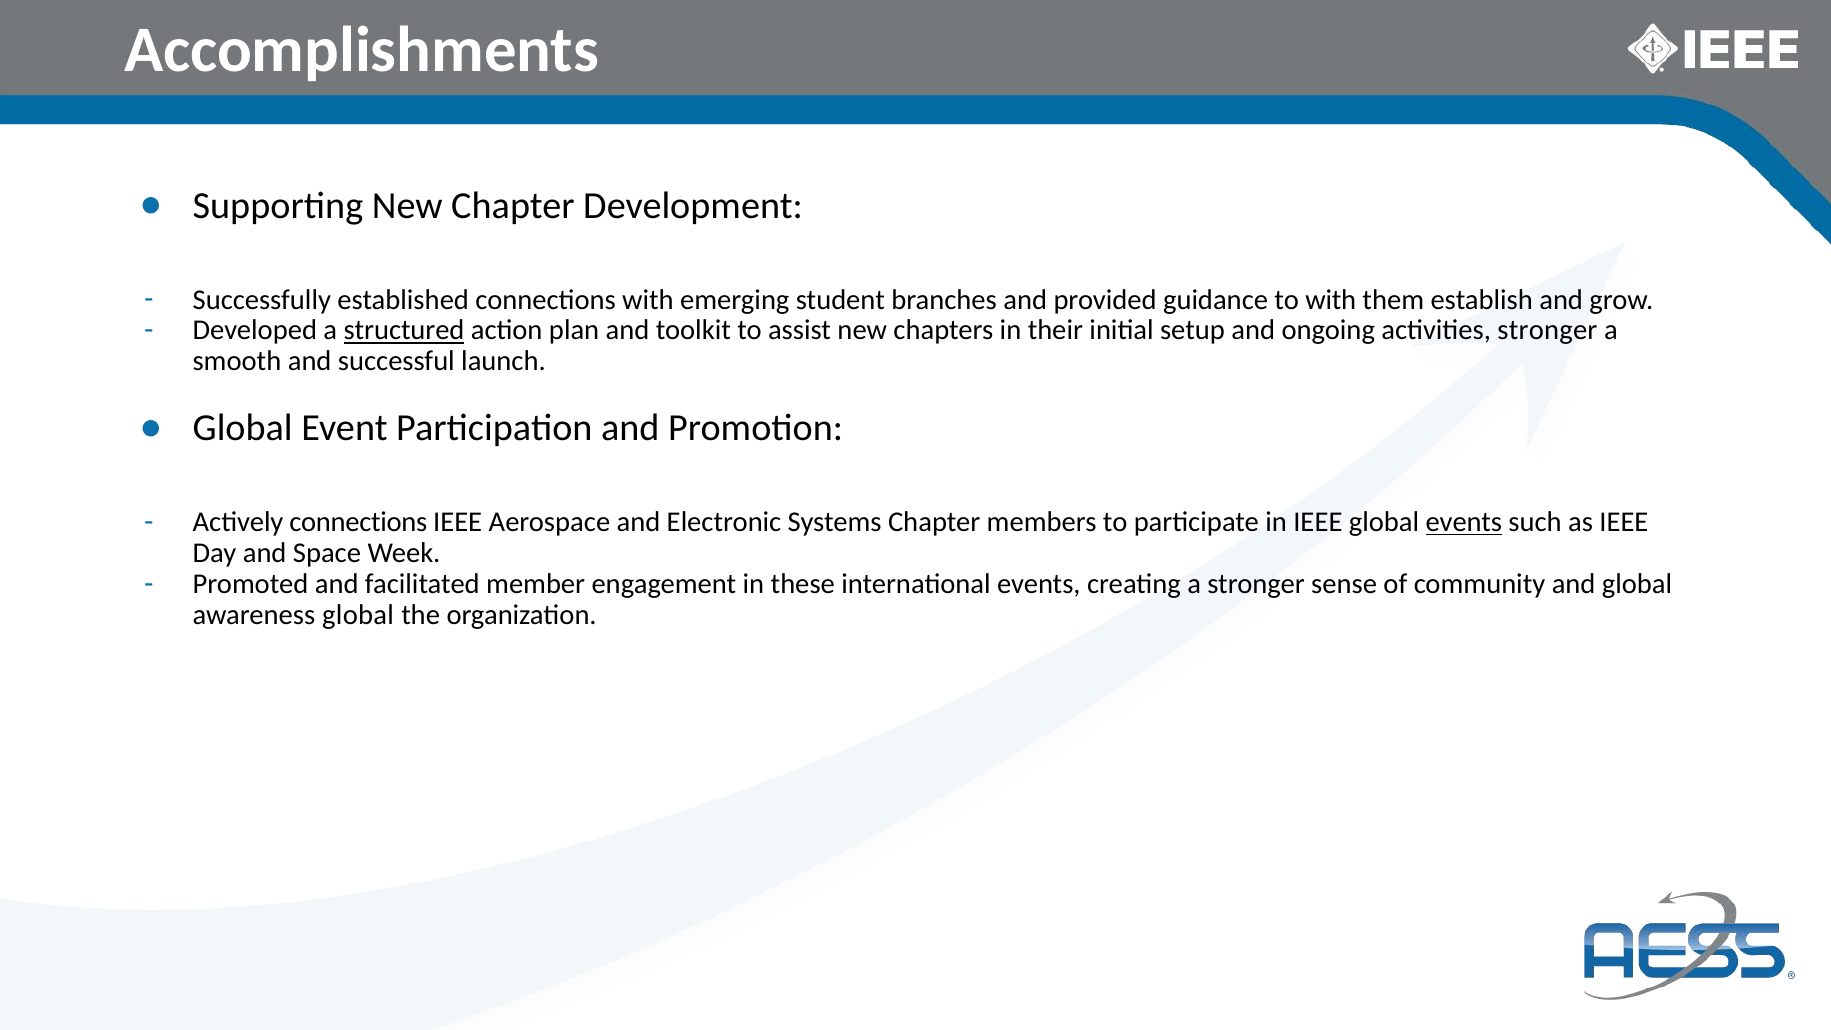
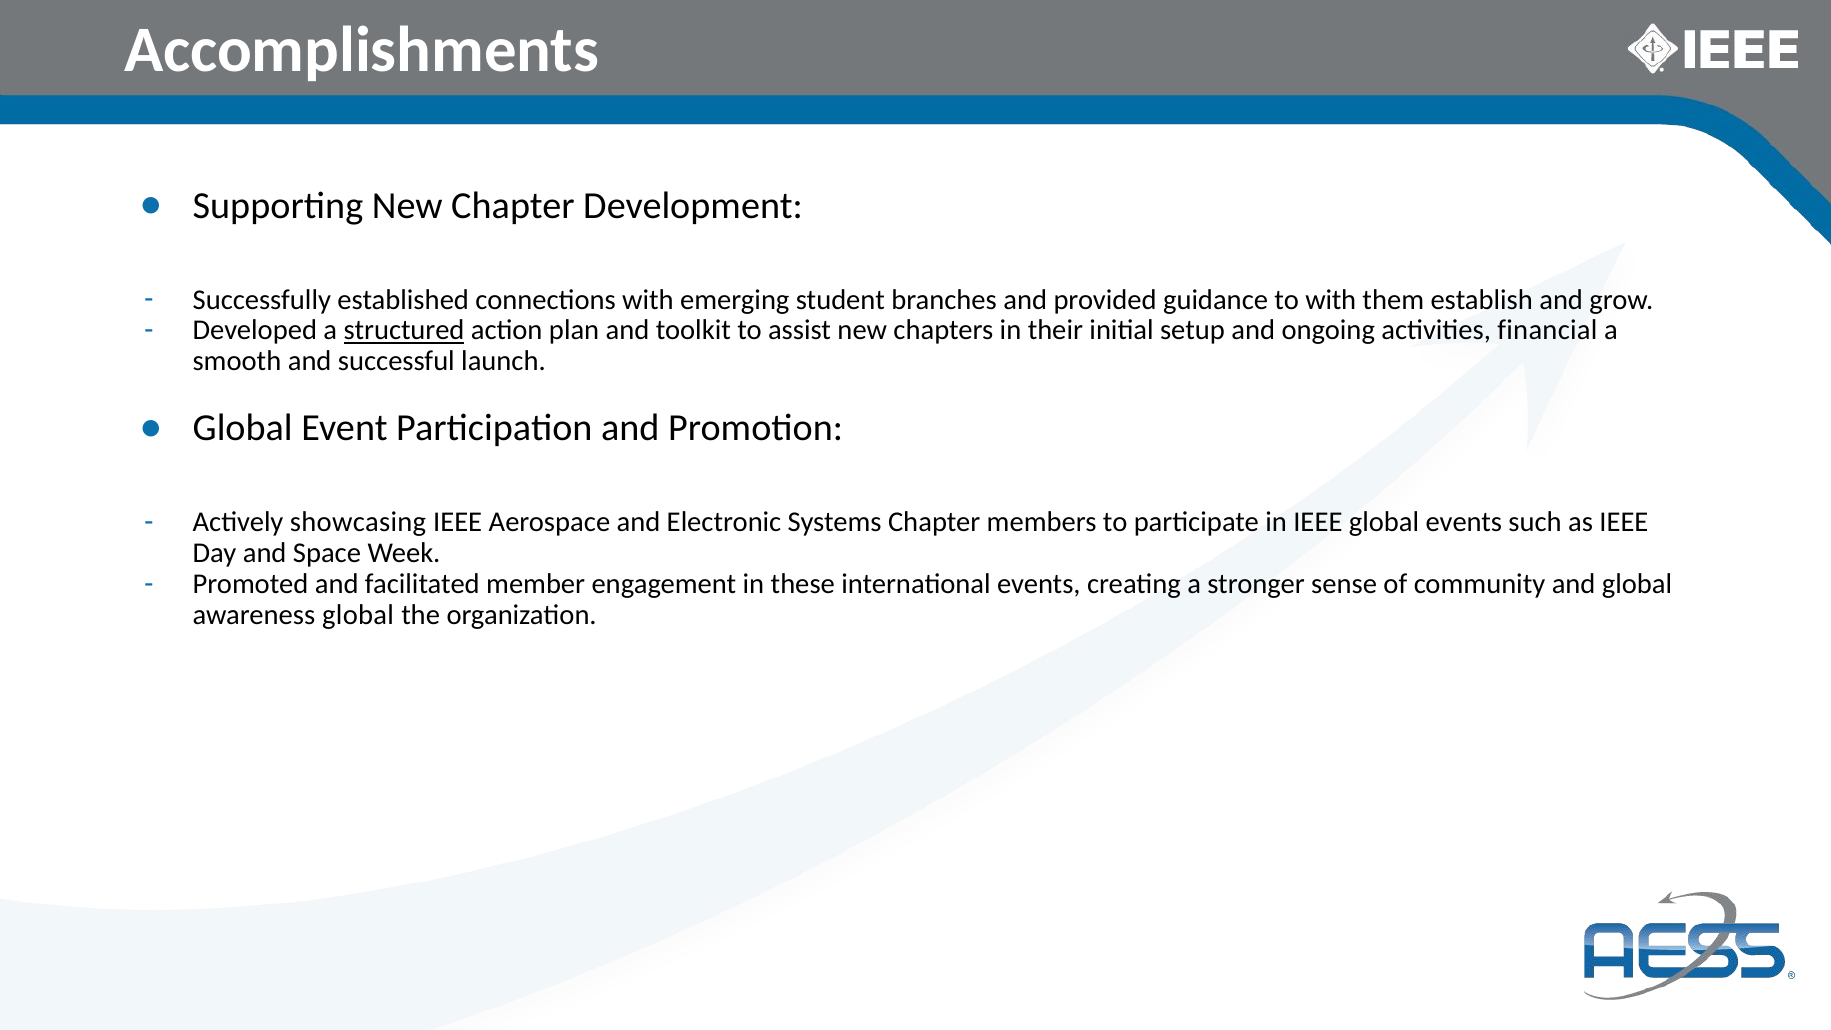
activities stronger: stronger -> financial
Actively connections: connections -> showcasing
events at (1464, 522) underline: present -> none
